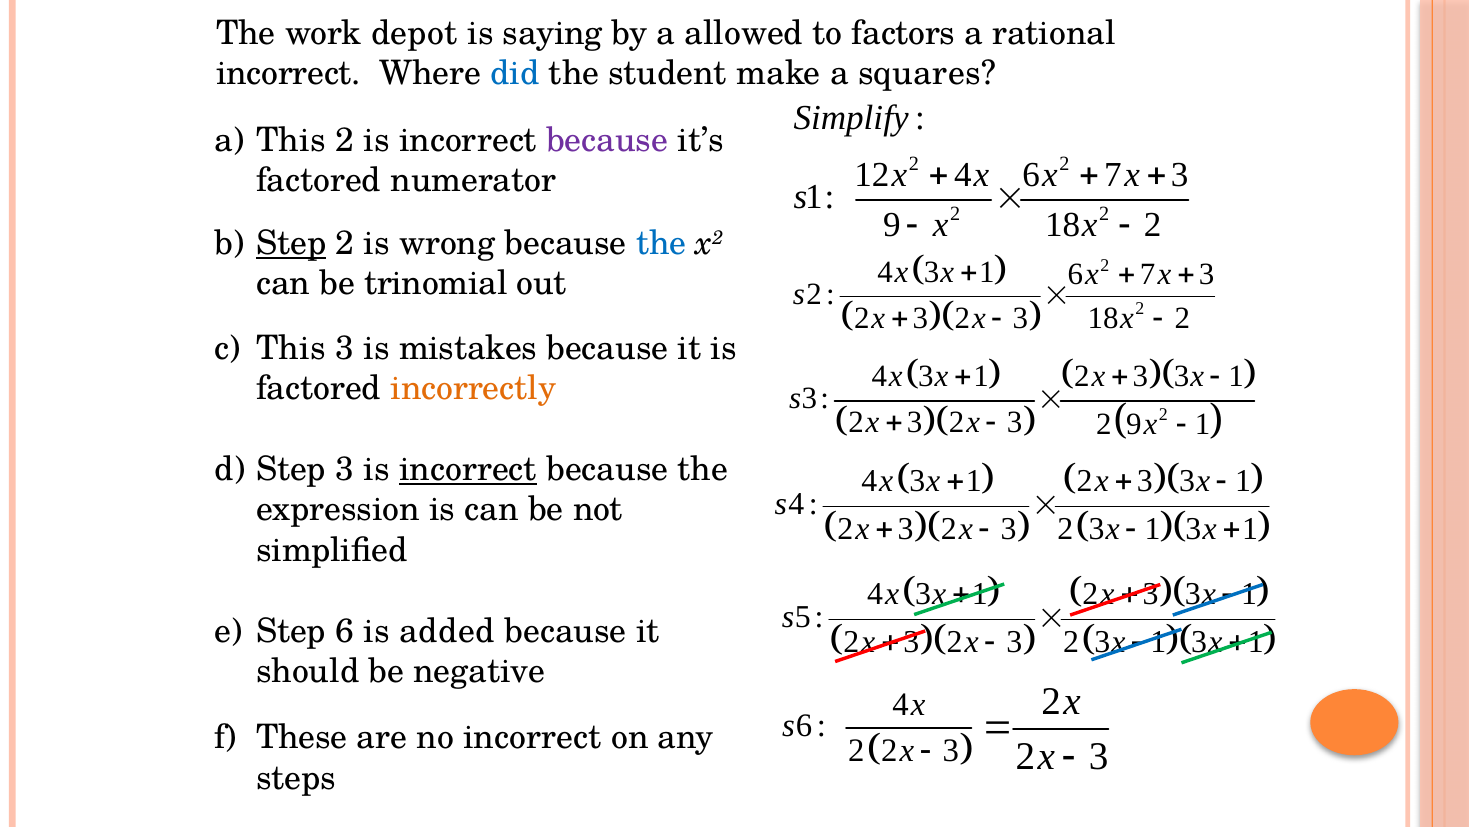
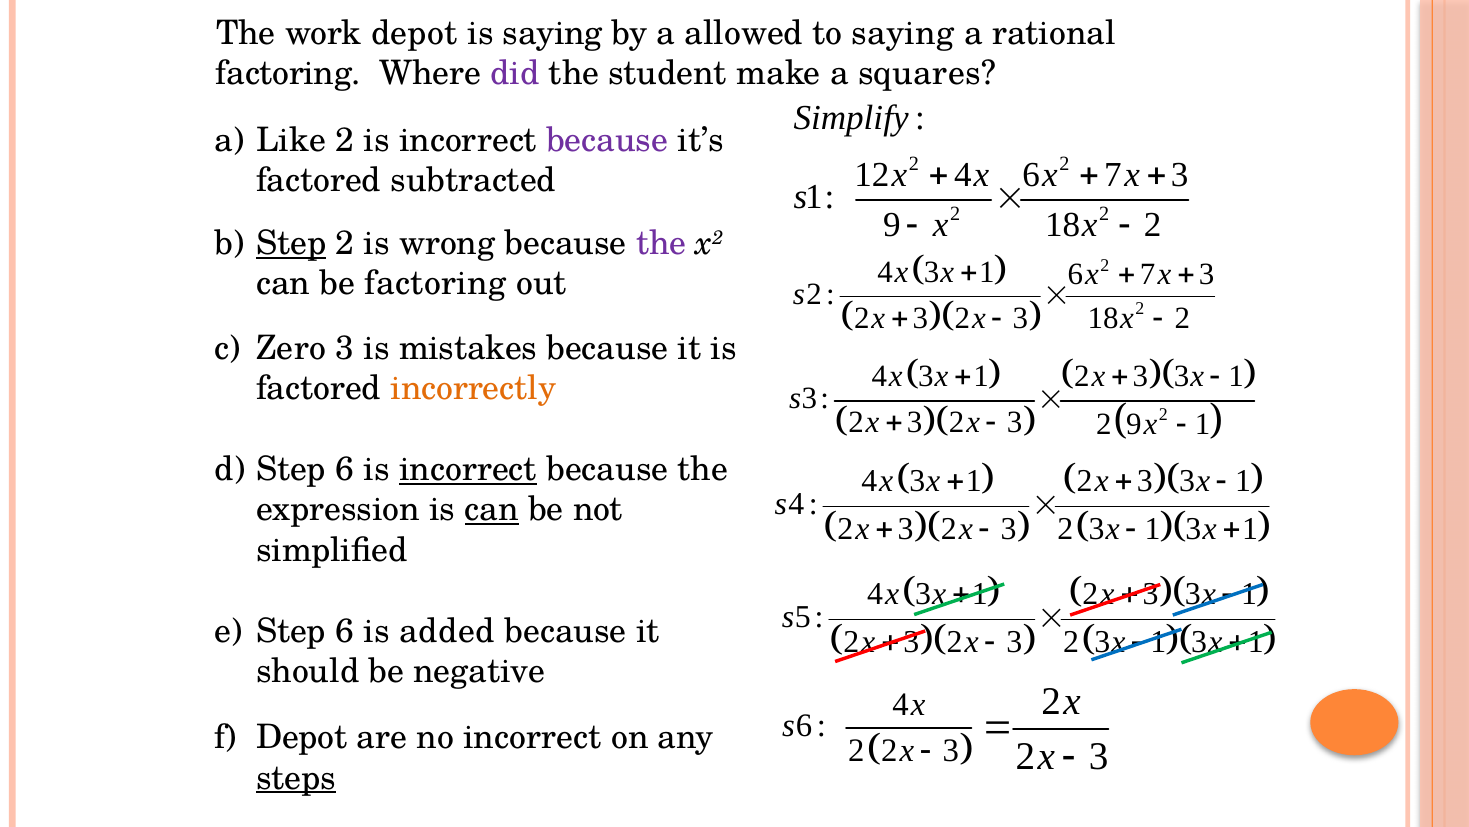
to factors: factors -> saying
incorrect at (289, 74): incorrect -> factoring
did colour: blue -> purple
a This: This -> Like
numerator: numerator -> subtracted
the at (661, 243) colour: blue -> purple
be trinomial: trinomial -> factoring
This at (291, 348): This -> Zero
3 at (345, 469): 3 -> 6
can at (492, 509) underline: none -> present
These at (302, 737): These -> Depot
steps underline: none -> present
